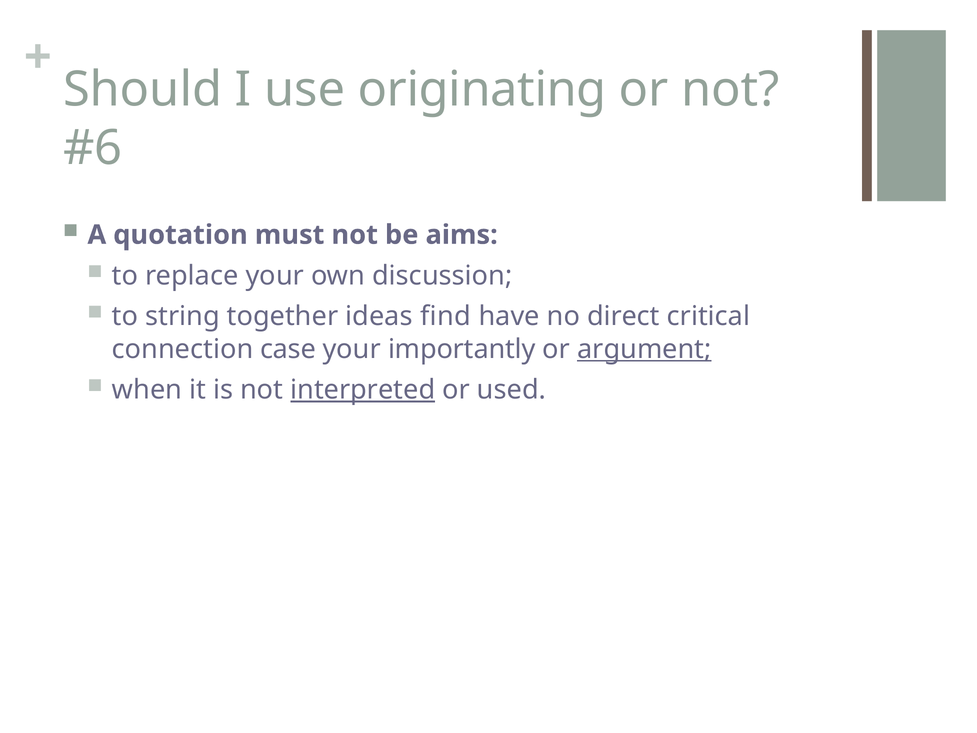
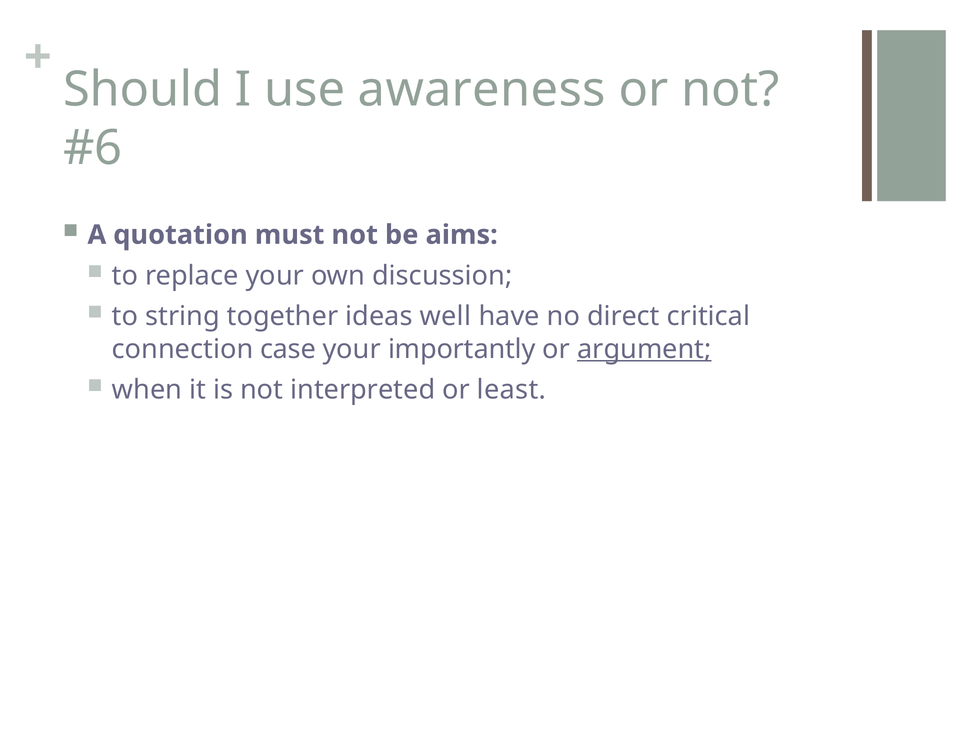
originating: originating -> awareness
find: find -> well
interpreted underline: present -> none
used: used -> least
